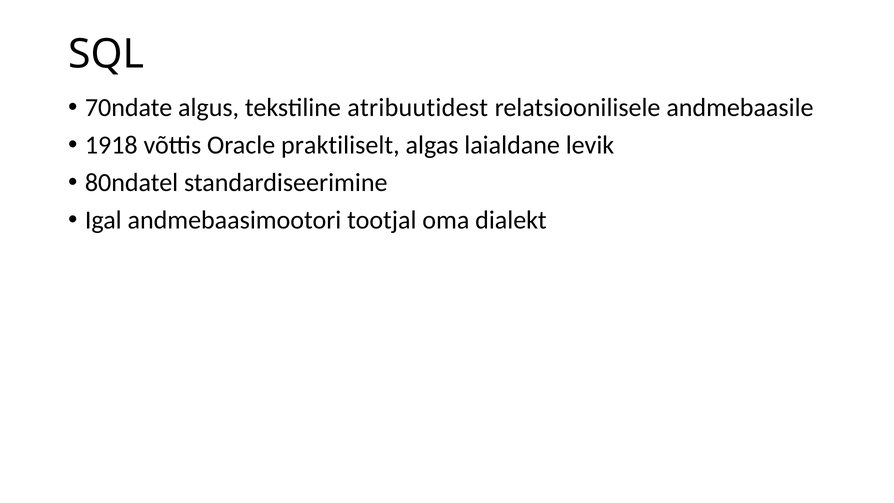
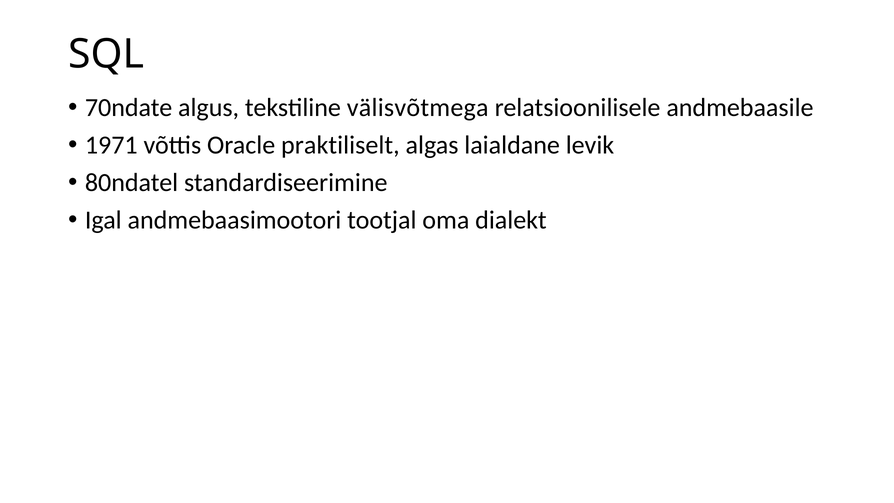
atribuutidest: atribuutidest -> välisvõtmega
1918: 1918 -> 1971
